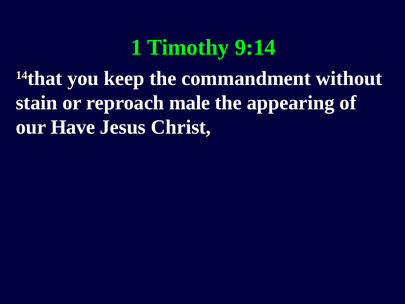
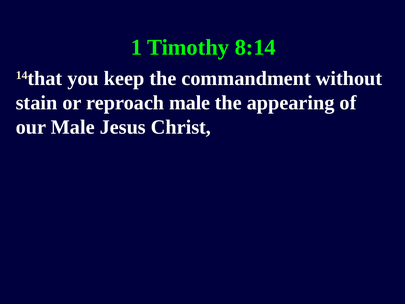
9:14: 9:14 -> 8:14
our Have: Have -> Male
